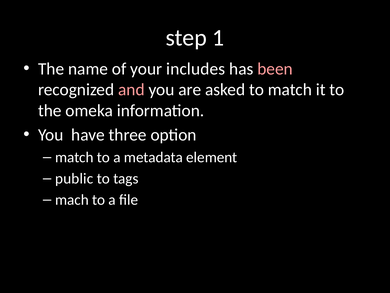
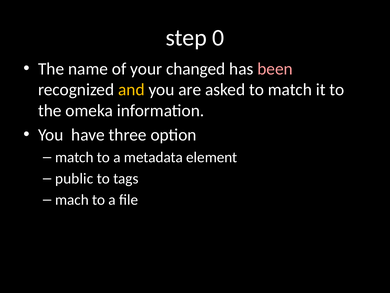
1: 1 -> 0
includes: includes -> changed
and colour: pink -> yellow
